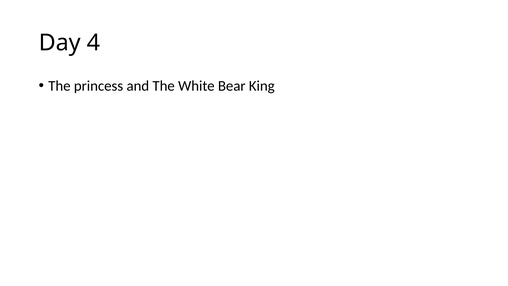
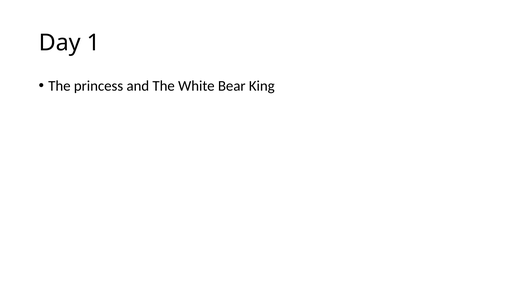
4: 4 -> 1
